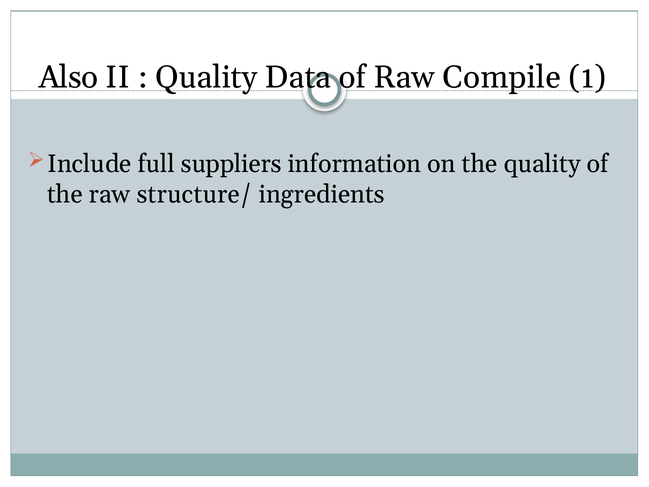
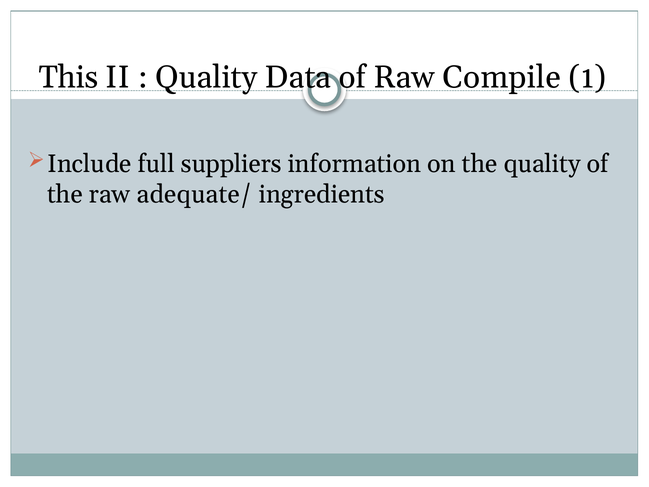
Also: Also -> This
structure/: structure/ -> adequate/
